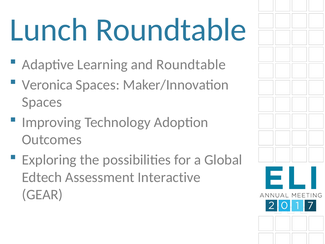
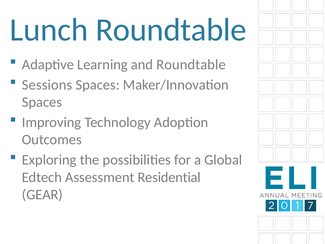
Veronica: Veronica -> Sessions
Interactive: Interactive -> Residential
